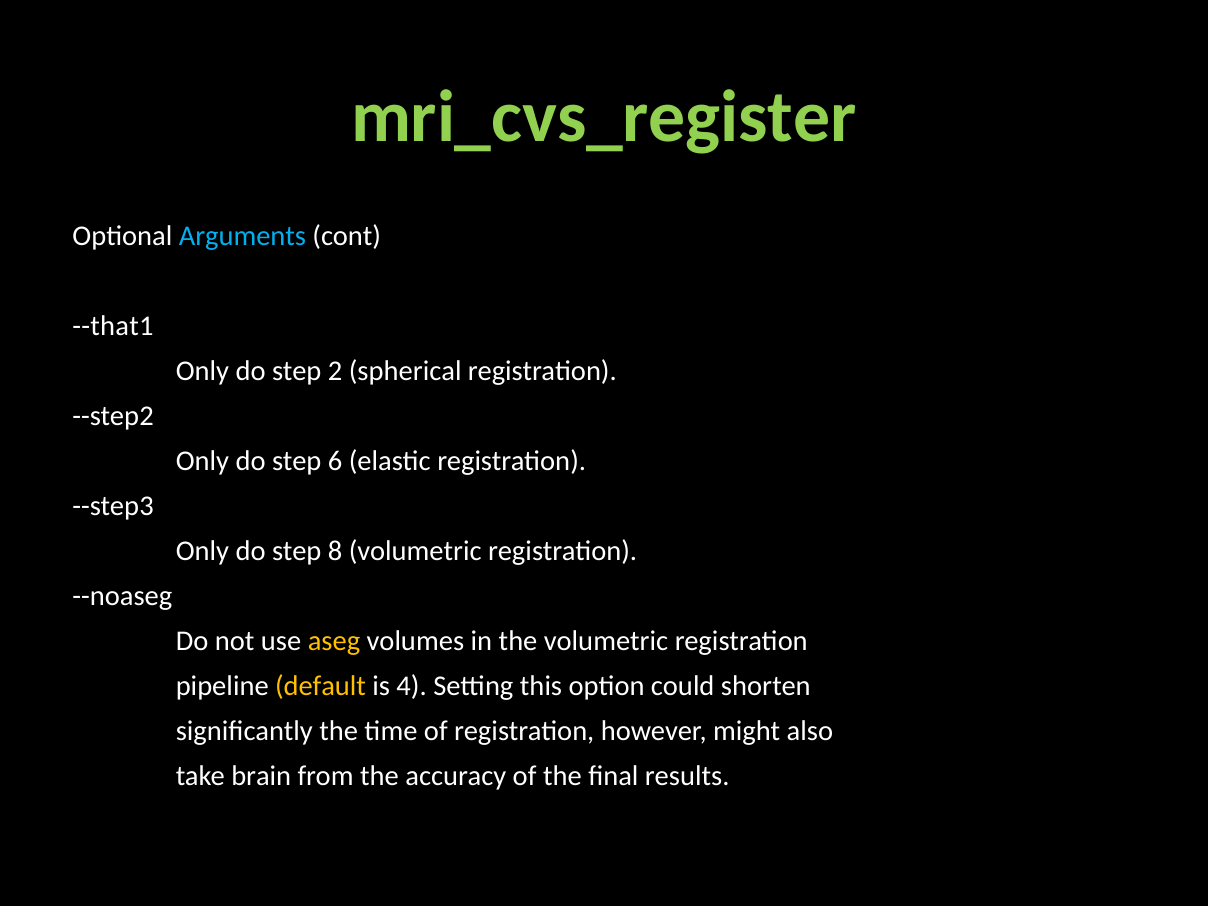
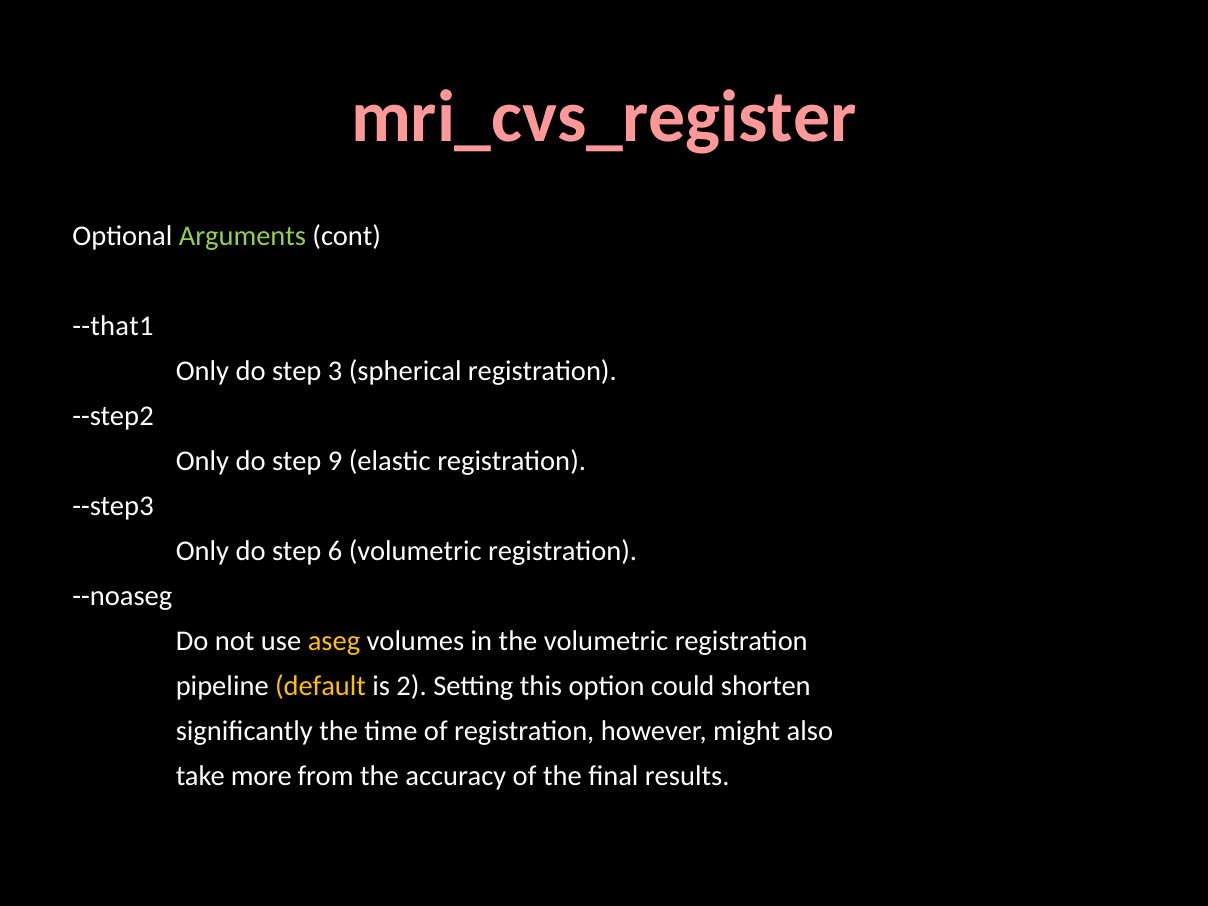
mri_cvs_register colour: light green -> pink
Arguments colour: light blue -> light green
2: 2 -> 3
6: 6 -> 9
8: 8 -> 6
4: 4 -> 2
brain: brain -> more
